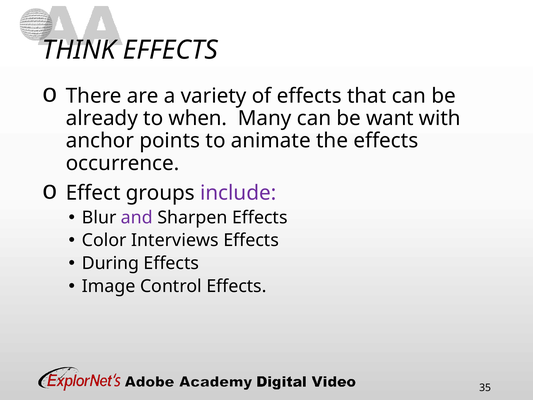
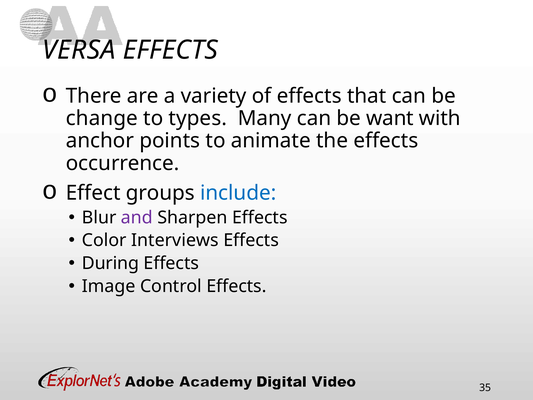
THINK: THINK -> VERSA
already: already -> change
when: when -> types
include colour: purple -> blue
